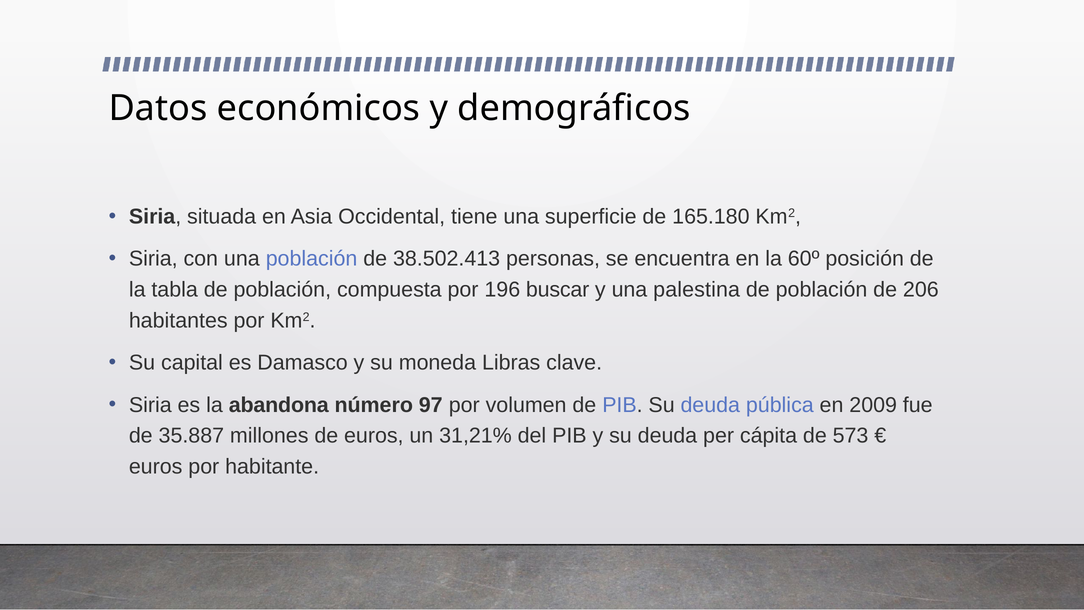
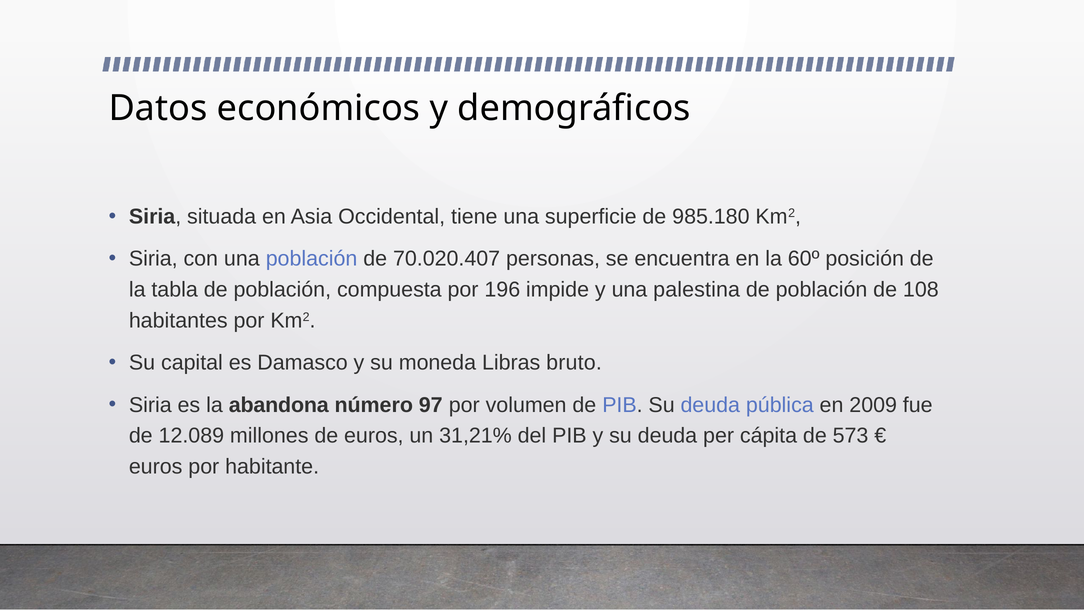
165.180: 165.180 -> 985.180
38.502.413: 38.502.413 -> 70.020.407
buscar: buscar -> impide
206: 206 -> 108
clave: clave -> bruto
35.887: 35.887 -> 12.089
